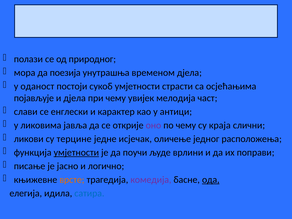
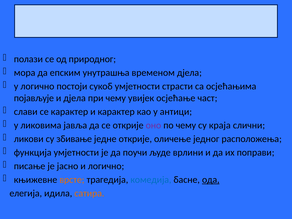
поезија: поезија -> епским
у оданост: оданост -> логично
мелодија: мелодија -> осјећање
се енглески: енглески -> карактер
терцине: терцине -> збивање
једне исјечак: исјечак -> открије
умјетности at (76, 153) underline: present -> none
комедија colour: purple -> blue
сатира colour: blue -> orange
